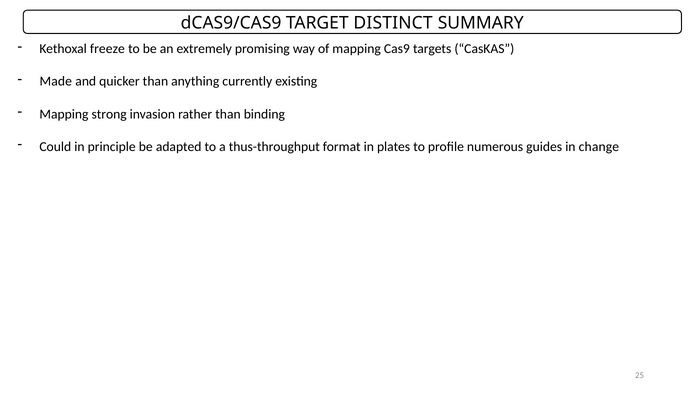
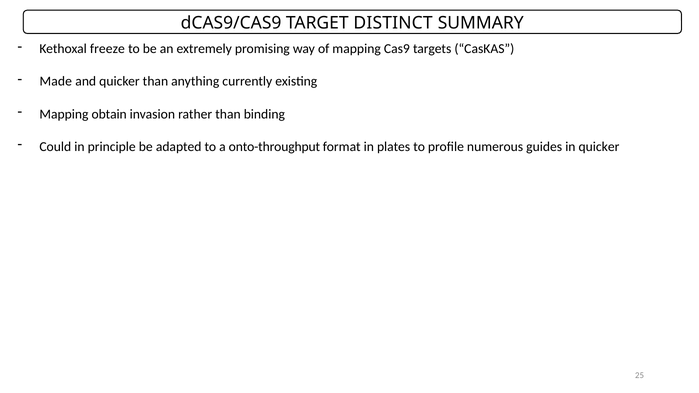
strong: strong -> obtain
thus-throughput: thus-throughput -> onto-throughput
in change: change -> quicker
